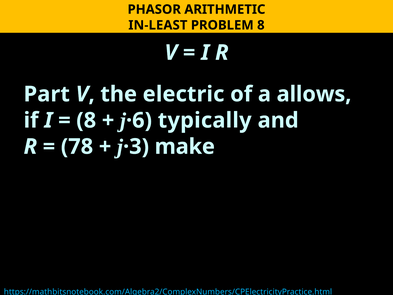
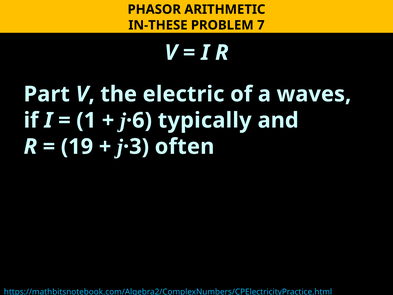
IN-LEAST: IN-LEAST -> IN-THESE
PROBLEM 8: 8 -> 7
allows: allows -> waves
8 at (86, 120): 8 -> 1
78: 78 -> 19
make: make -> often
